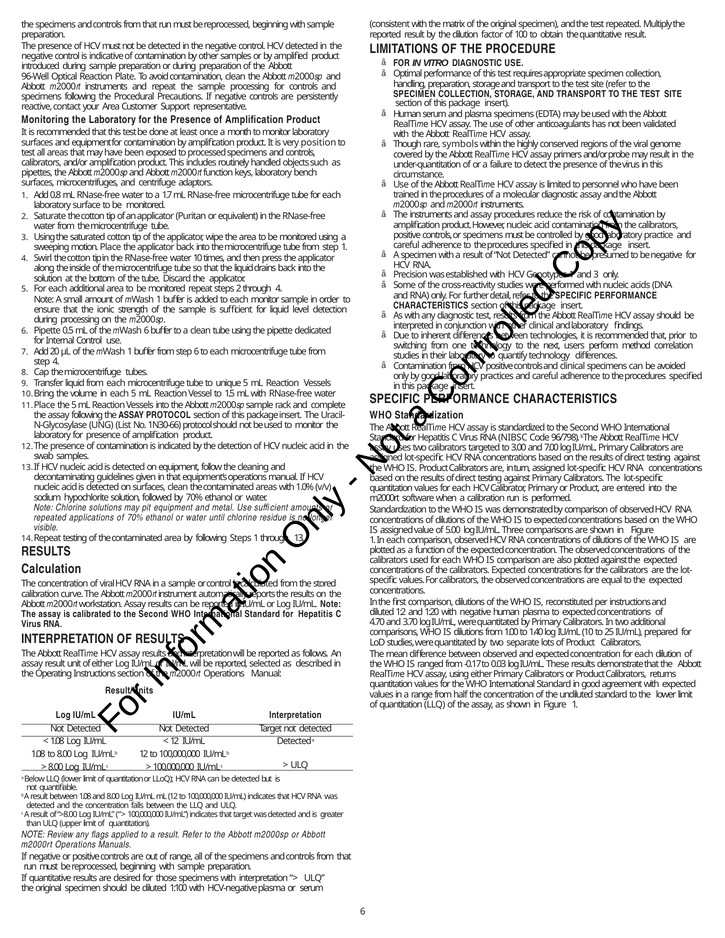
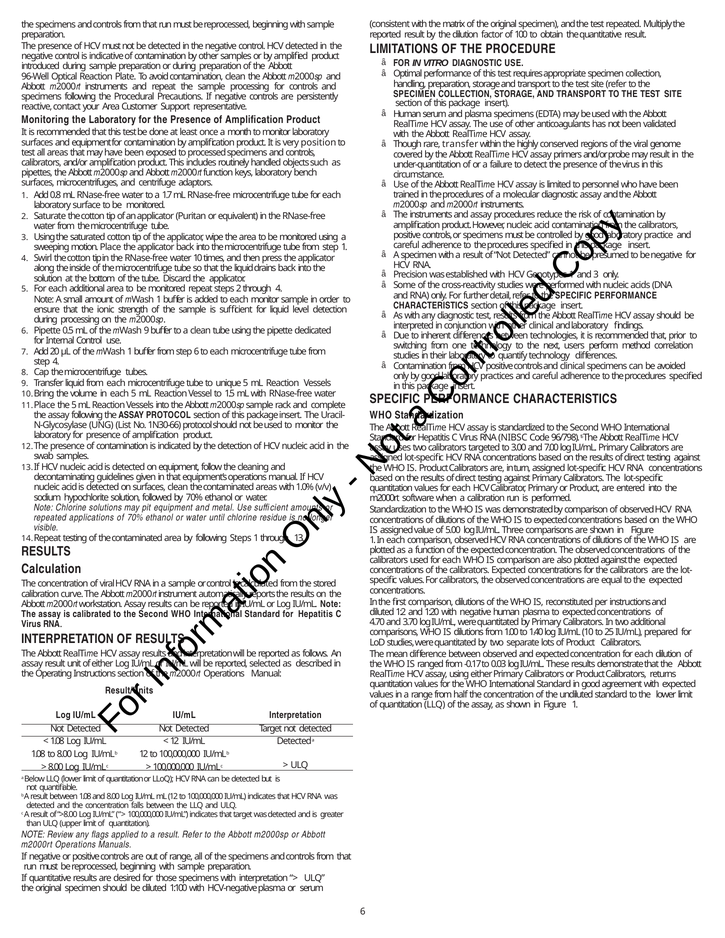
rare symbols: symbols -> transfer
mWash 6: 6 -> 9
